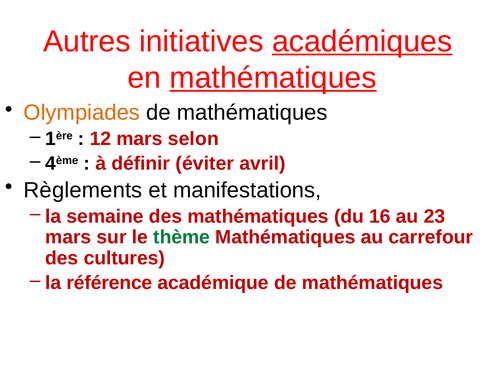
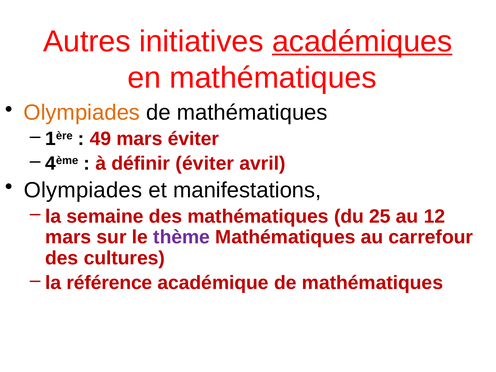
mathématiques at (273, 78) underline: present -> none
12: 12 -> 49
mars selon: selon -> éviter
Règlements at (83, 190): Règlements -> Olympiades
16: 16 -> 25
23: 23 -> 12
thème colour: green -> purple
